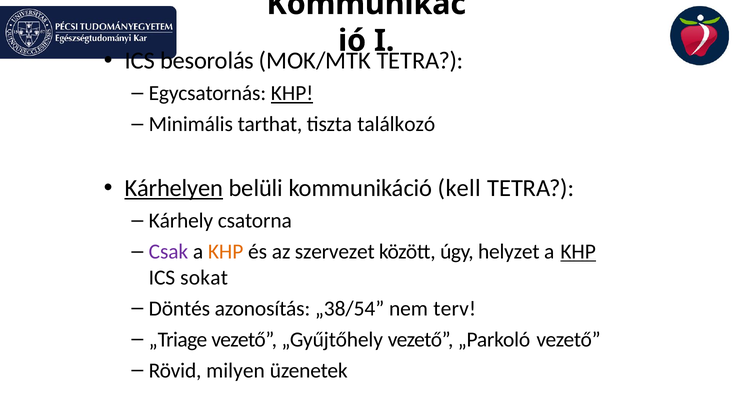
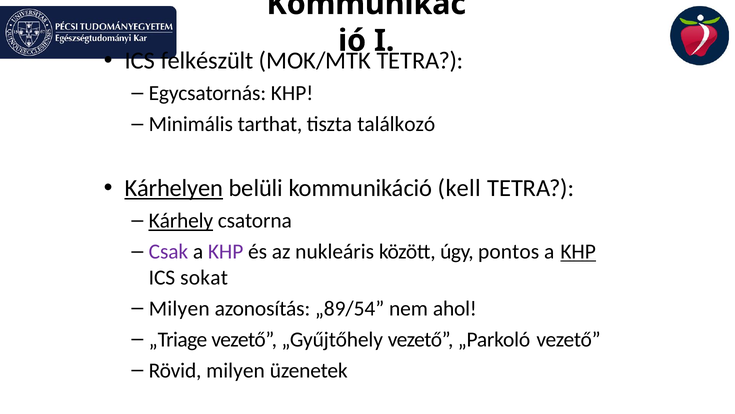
besorolás: besorolás -> felkészült
KHP at (292, 93) underline: present -> none
Kárhely underline: none -> present
KHP at (226, 252) colour: orange -> purple
szervezet: szervezet -> nukleáris
helyzet: helyzet -> pontos
Döntés at (179, 308): Döntés -> Milyen
„38/54: „38/54 -> „89/54
terv: terv -> ahol
